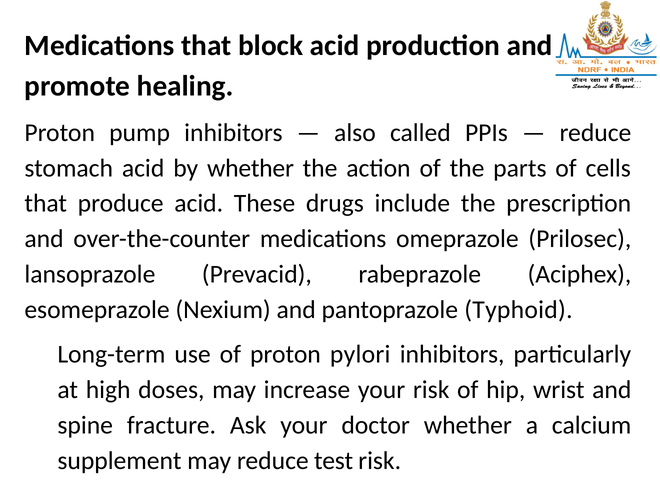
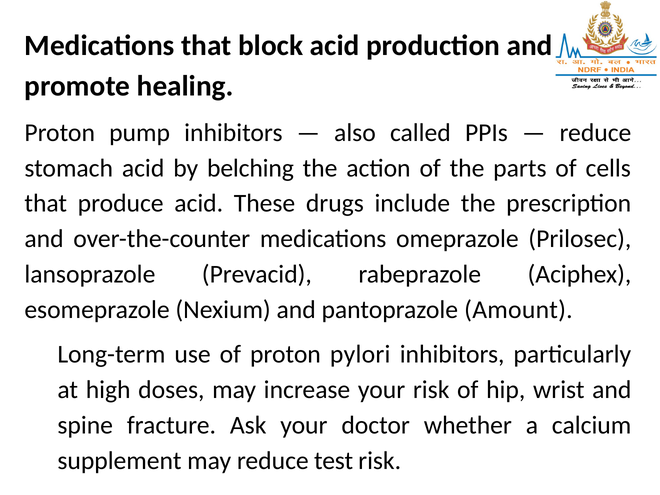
by whether: whether -> belching
Typhoid: Typhoid -> Amount
